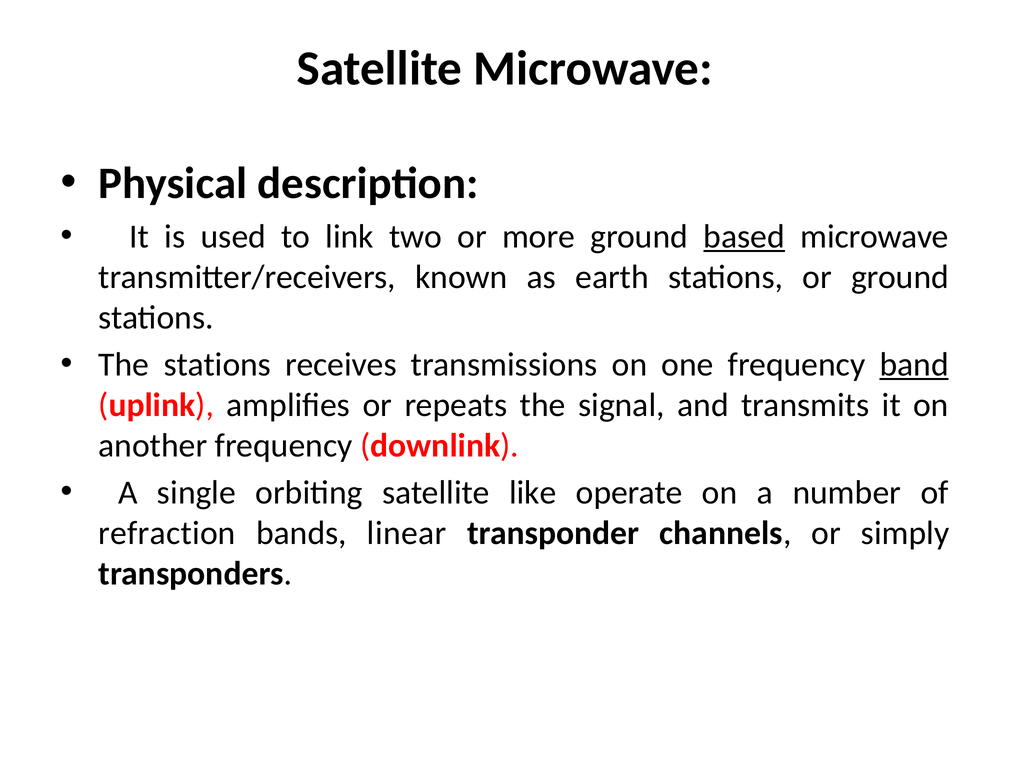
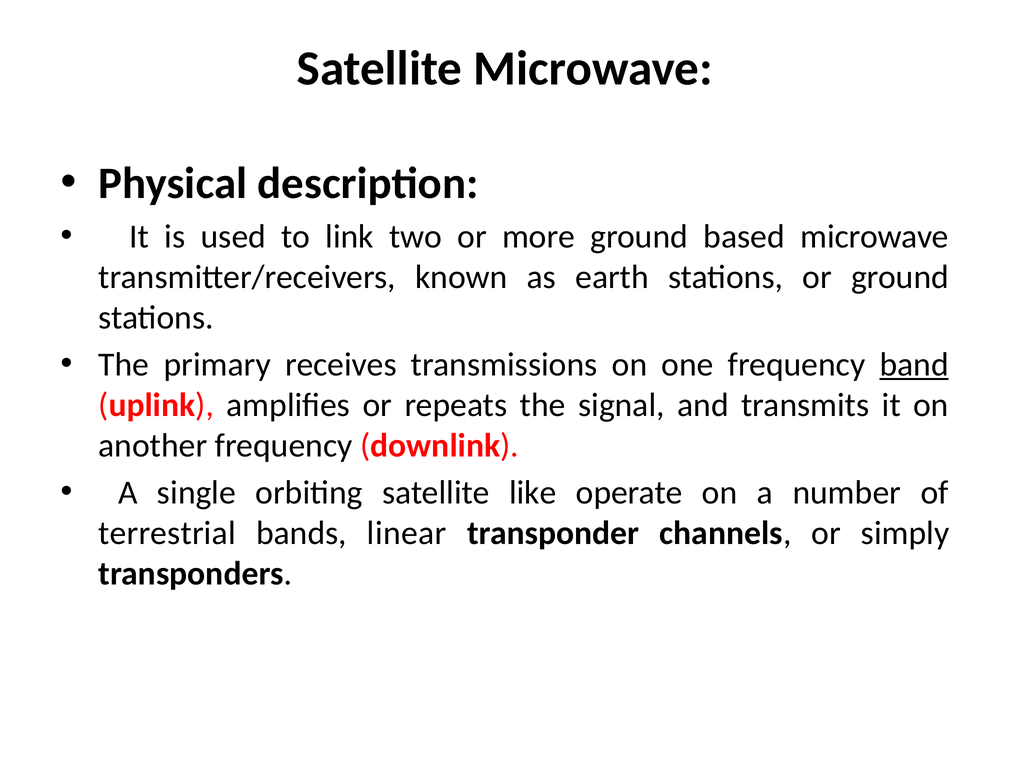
based underline: present -> none
The stations: stations -> primary
refraction: refraction -> terrestrial
